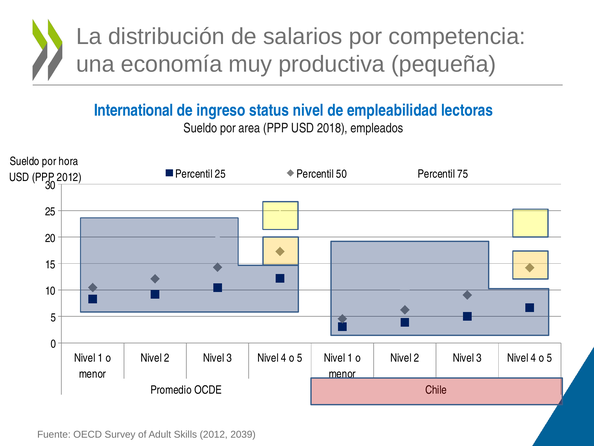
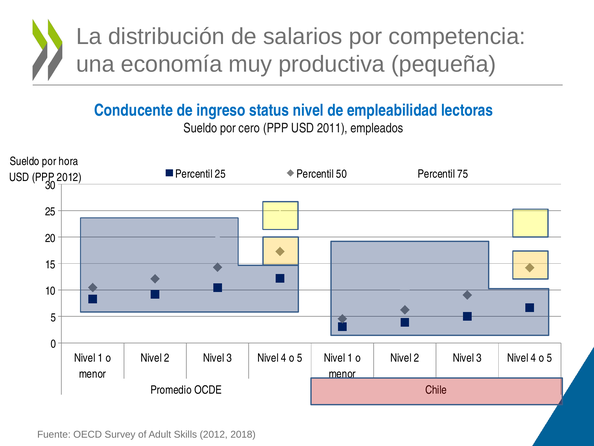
International: International -> Conducente
area: area -> cero
2018: 2018 -> 2011
2039: 2039 -> 2018
